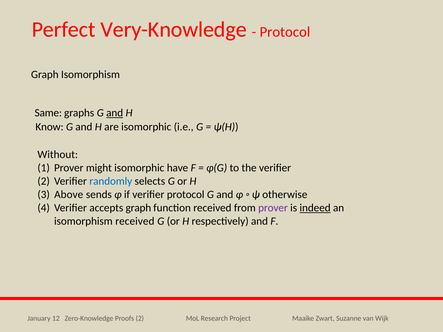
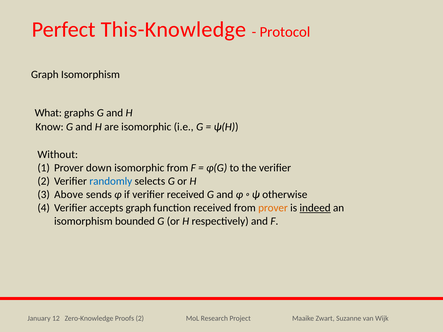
Very-Knowledge: Very-Knowledge -> This-Knowledge
Same: Same -> What
and at (115, 113) underline: present -> none
might: might -> down
isomorphic have: have -> from
verifier protocol: protocol -> received
prover at (273, 208) colour: purple -> orange
isomorphism received: received -> bounded
